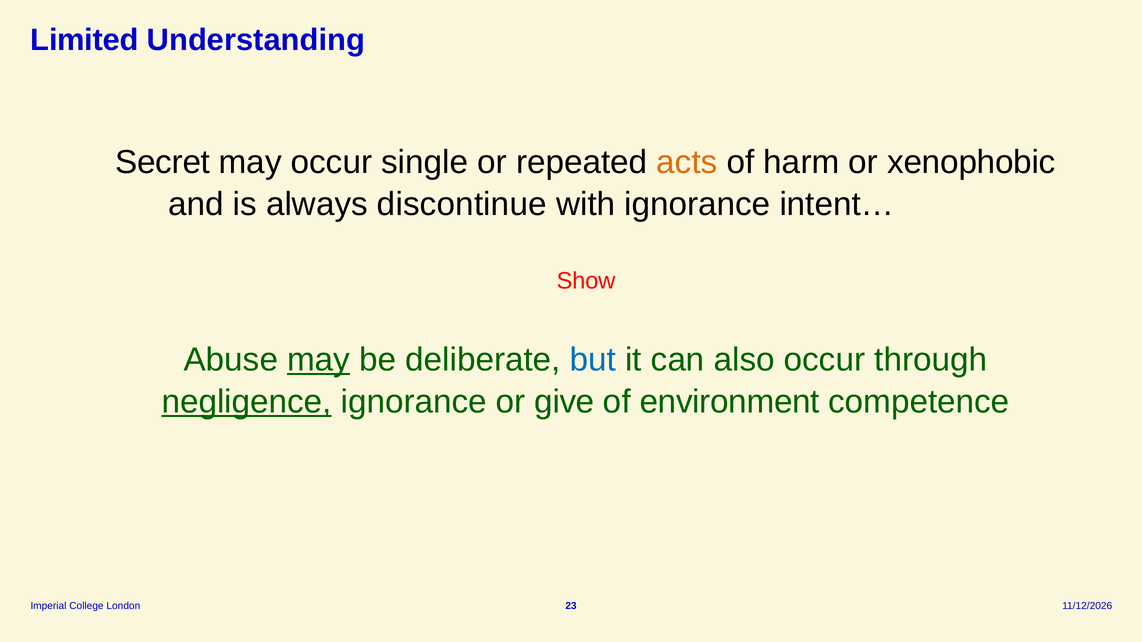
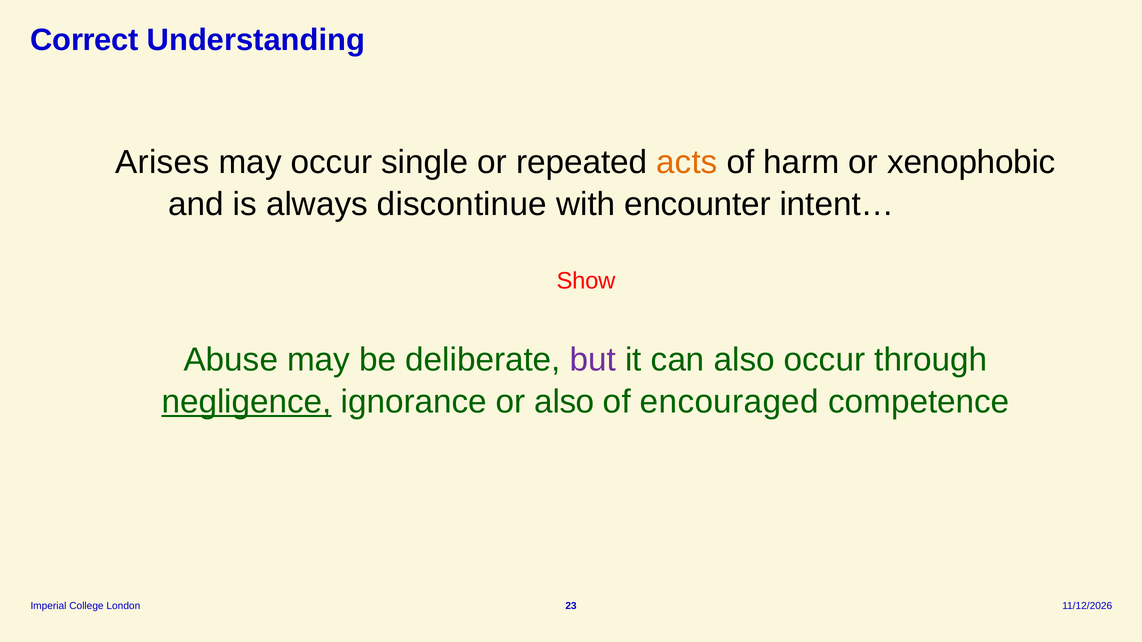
Limited: Limited -> Correct
Secret: Secret -> Arises
with ignorance: ignorance -> encounter
may at (319, 360) underline: present -> none
but colour: blue -> purple
or give: give -> also
environment: environment -> encouraged
